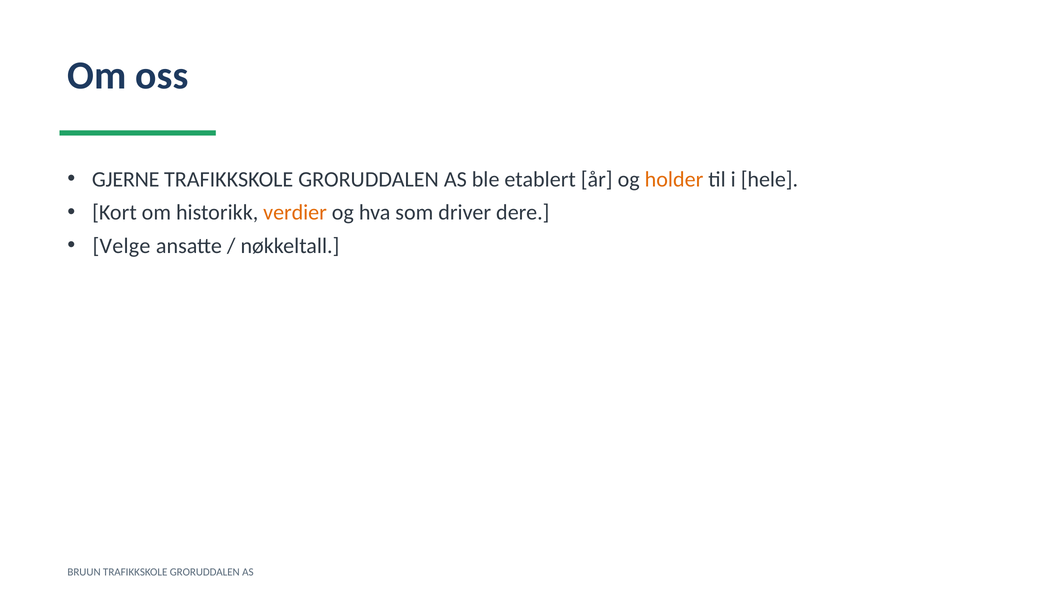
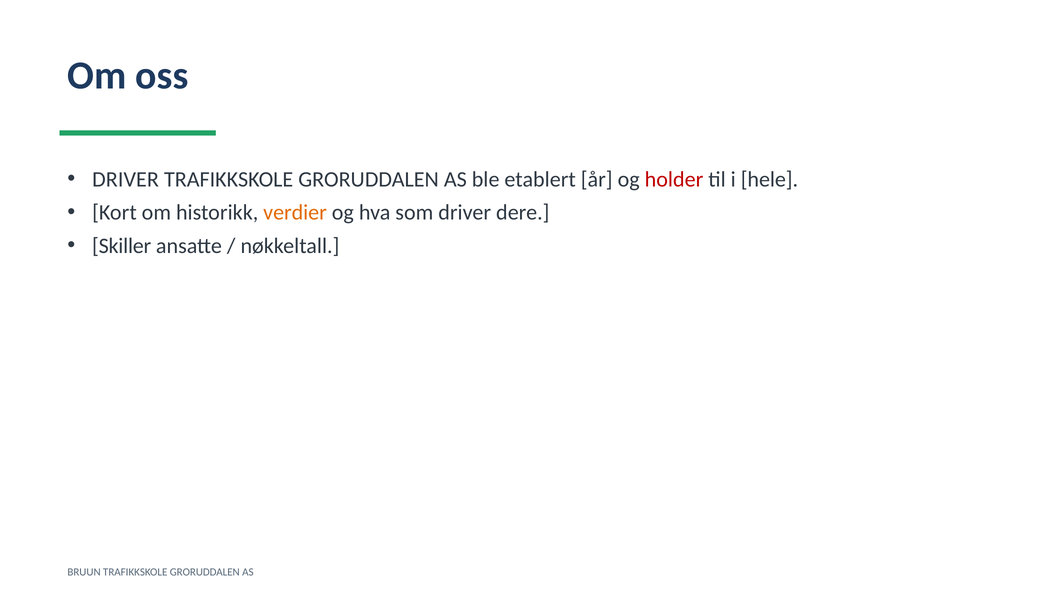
GJERNE at (126, 179): GJERNE -> DRIVER
holder colour: orange -> red
Velge: Velge -> Skiller
